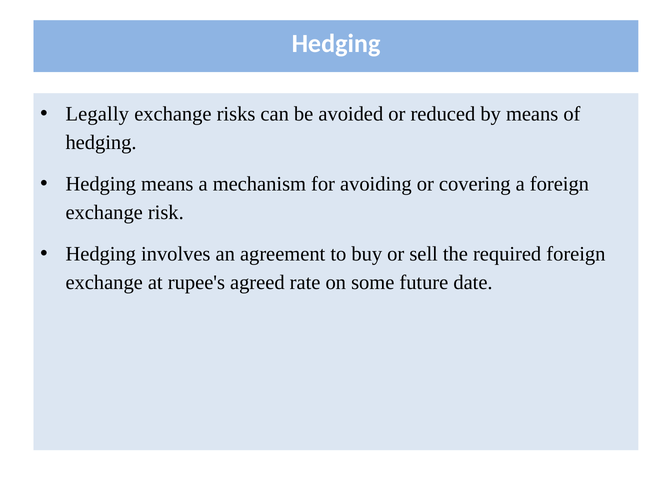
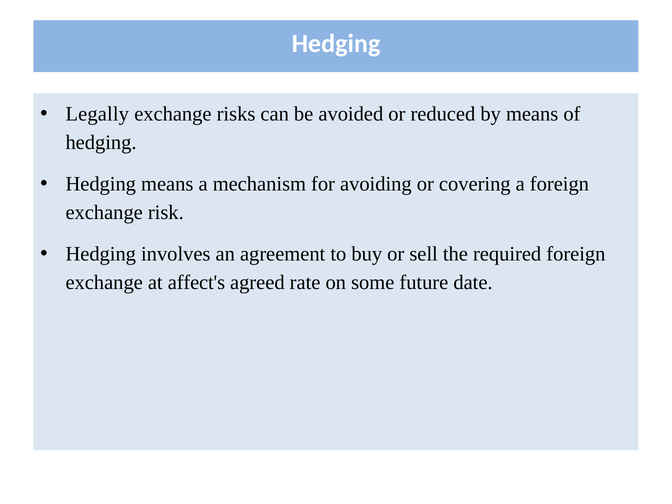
rupee's: rupee's -> affect's
